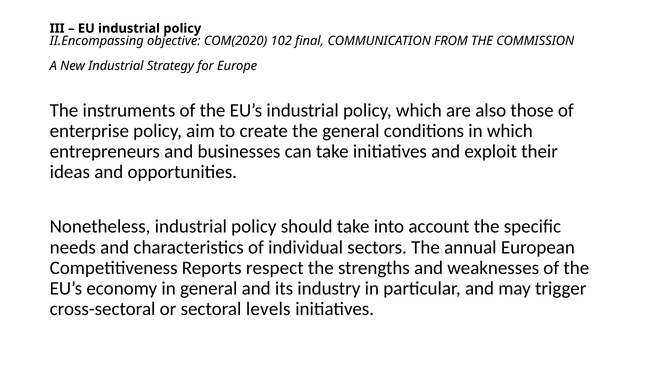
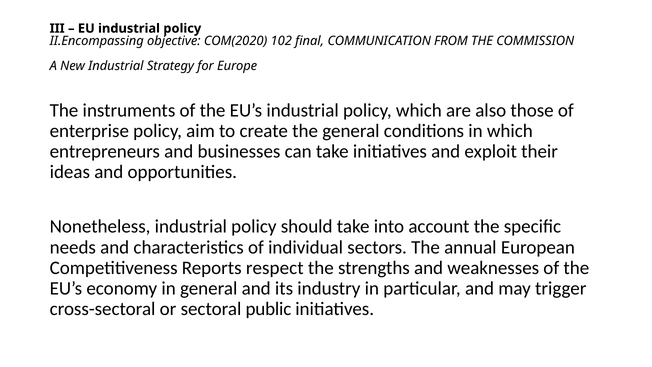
levels: levels -> public
